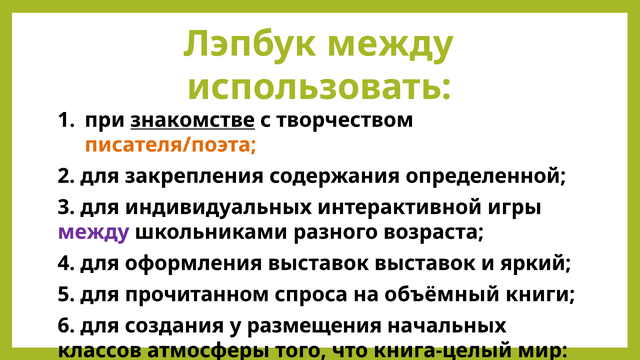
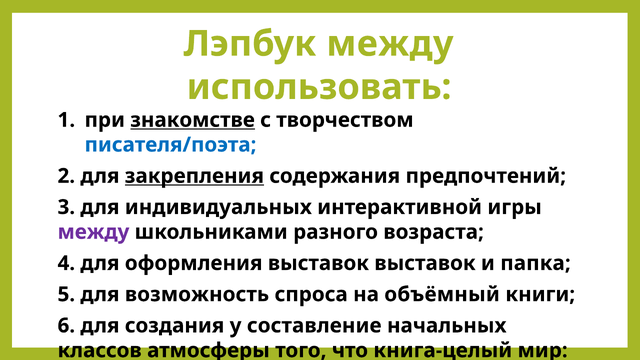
писателя/поэта colour: orange -> blue
закрепления underline: none -> present
определенной: определенной -> предпочтений
и яркий: яркий -> папка
прочитанном: прочитанном -> возможность
размещения: размещения -> составление
